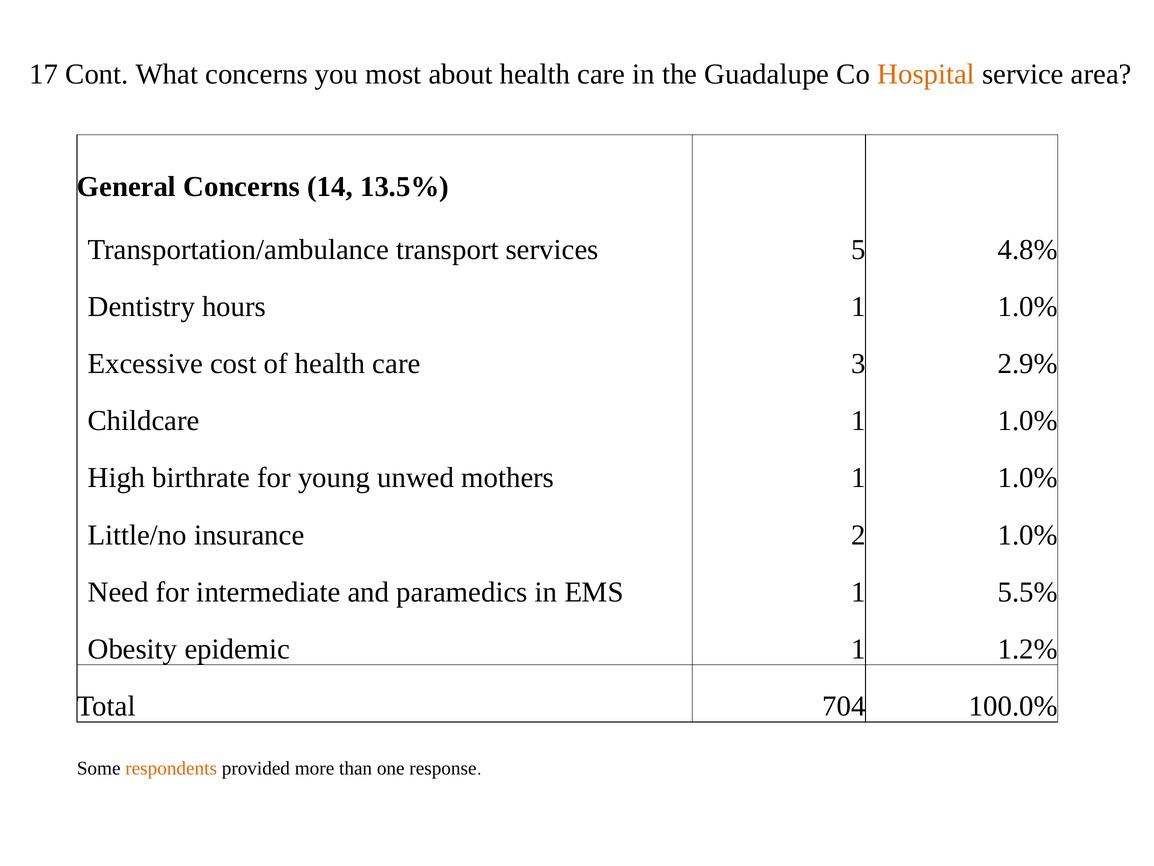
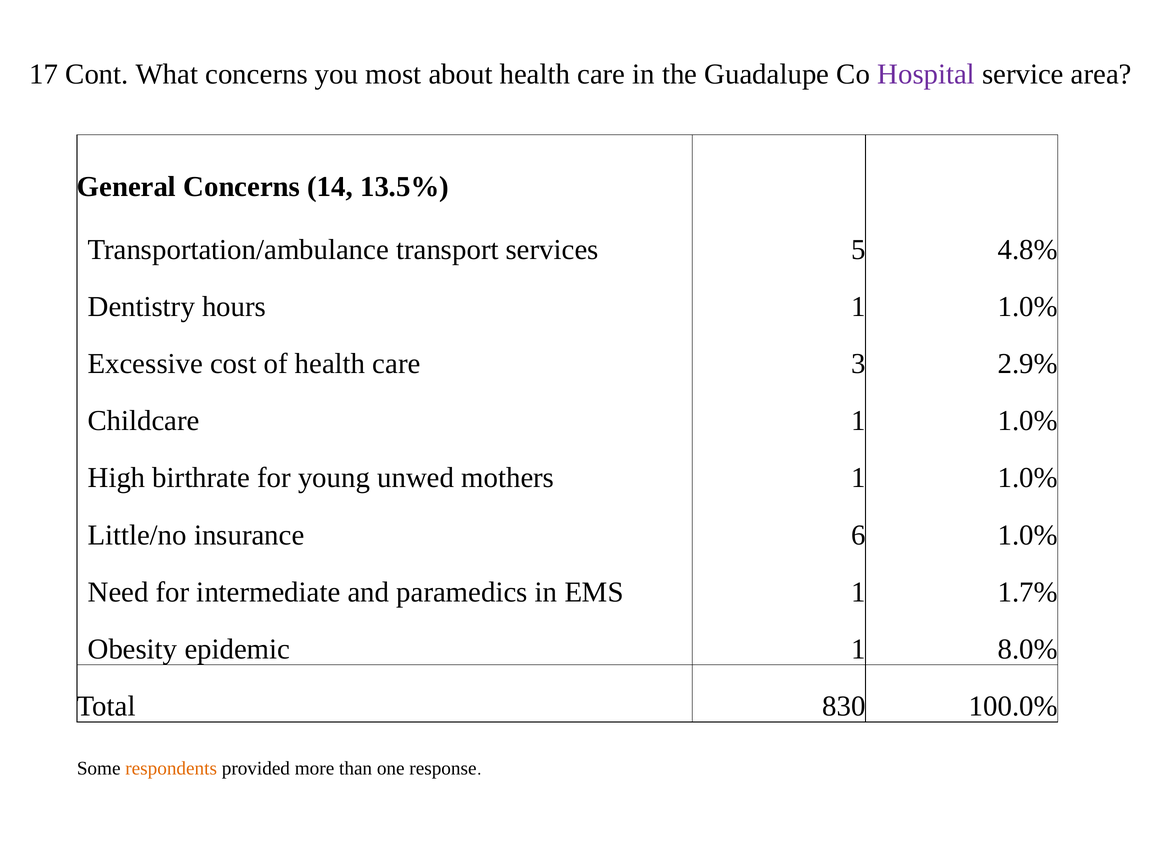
Hospital colour: orange -> purple
2: 2 -> 6
5.5%: 5.5% -> 1.7%
1.2%: 1.2% -> 8.0%
704: 704 -> 830
